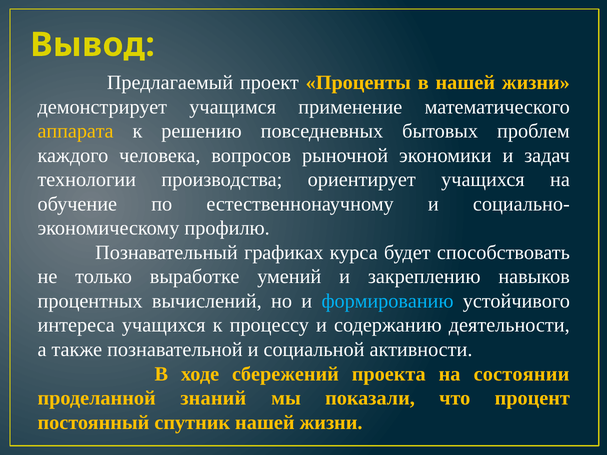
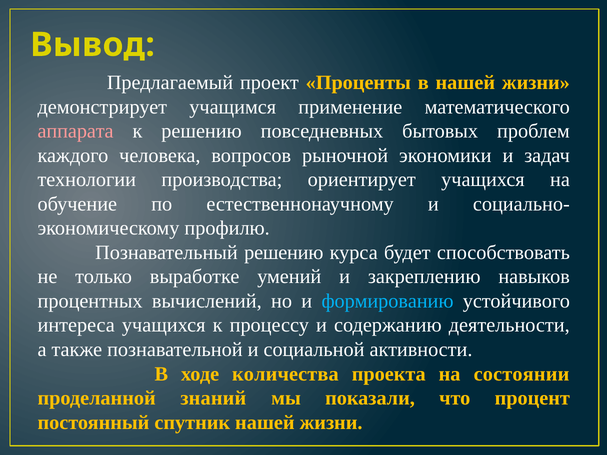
аппарата colour: yellow -> pink
Познавательный графиках: графиках -> решению
сбережений: сбережений -> количества
